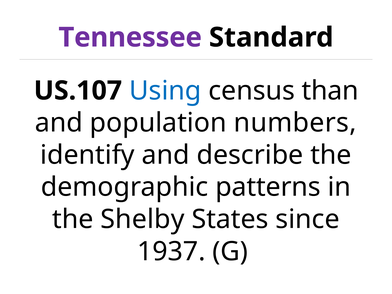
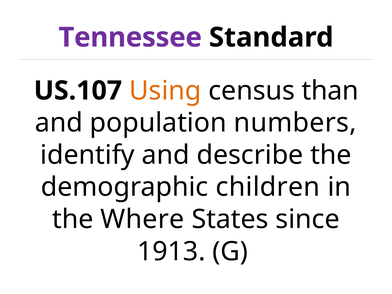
Using colour: blue -> orange
patterns: patterns -> children
Shelby: Shelby -> Where
1937: 1937 -> 1913
